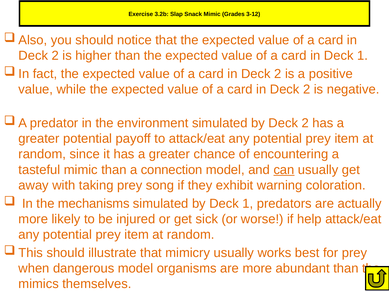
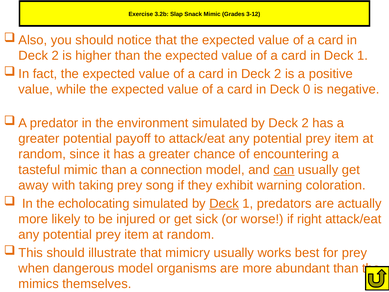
2 at (307, 89): 2 -> 0
mechanisms: mechanisms -> echolocating
Deck at (224, 203) underline: none -> present
help: help -> right
